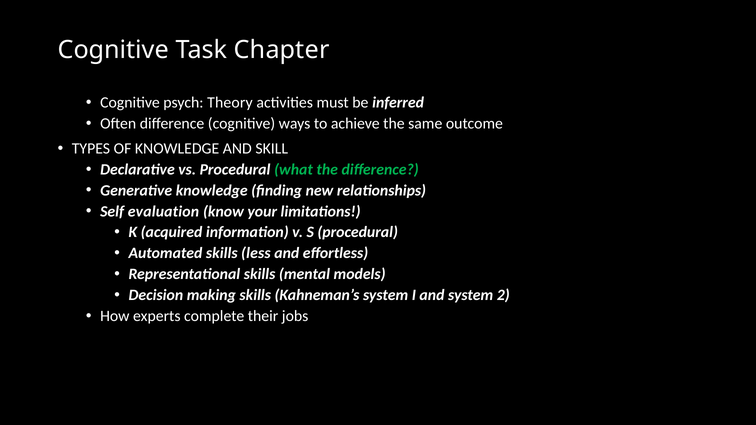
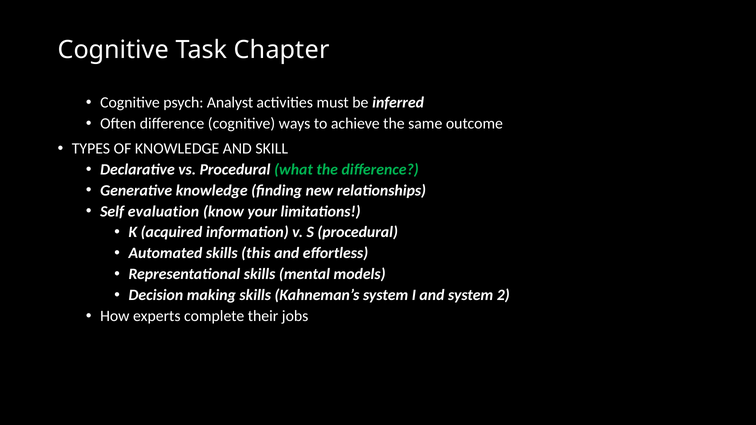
Theory: Theory -> Analyst
less: less -> this
